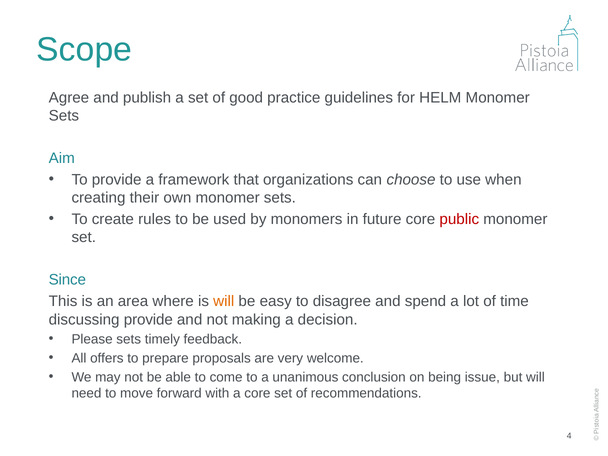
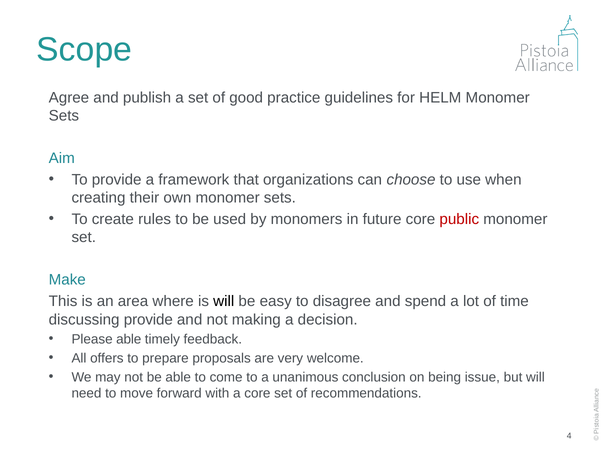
Since: Since -> Make
will at (224, 301) colour: orange -> black
Please sets: sets -> able
